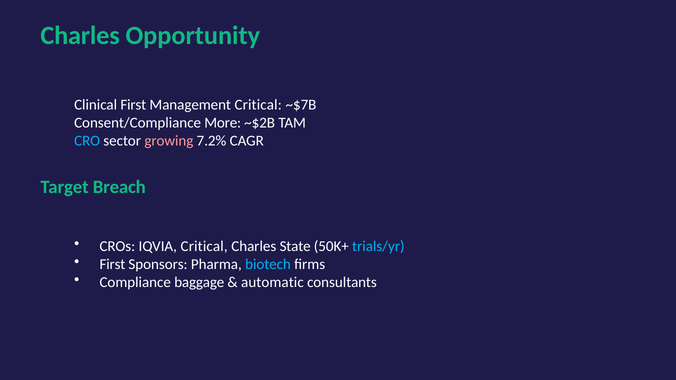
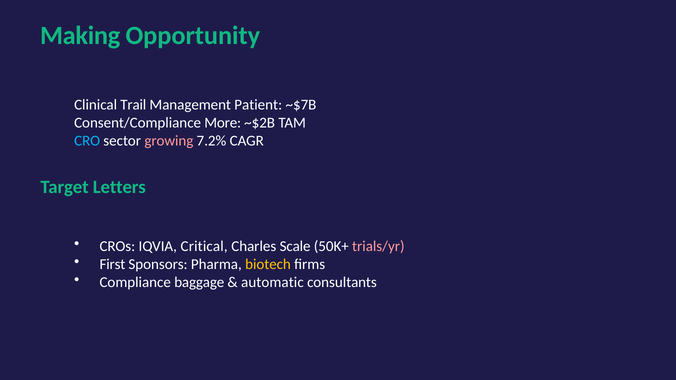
Charles at (80, 36): Charles -> Making
Clinical First: First -> Trail
Management Critical: Critical -> Patient
Breach: Breach -> Letters
State: State -> Scale
trials/yr colour: light blue -> pink
biotech colour: light blue -> yellow
